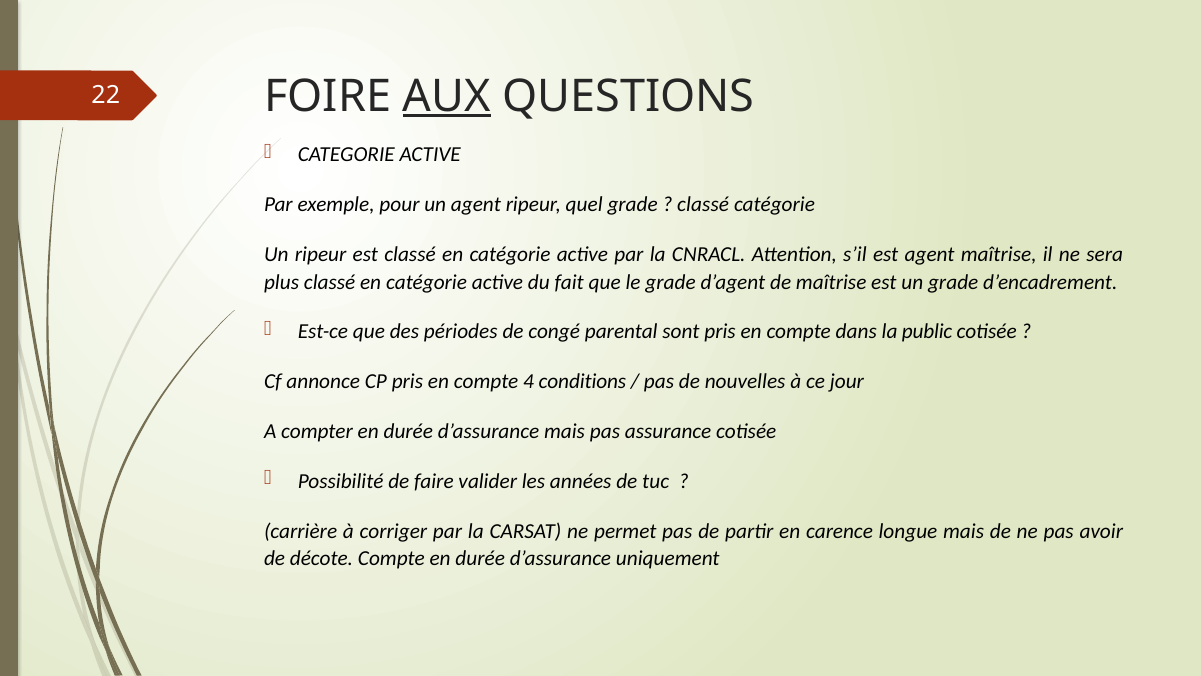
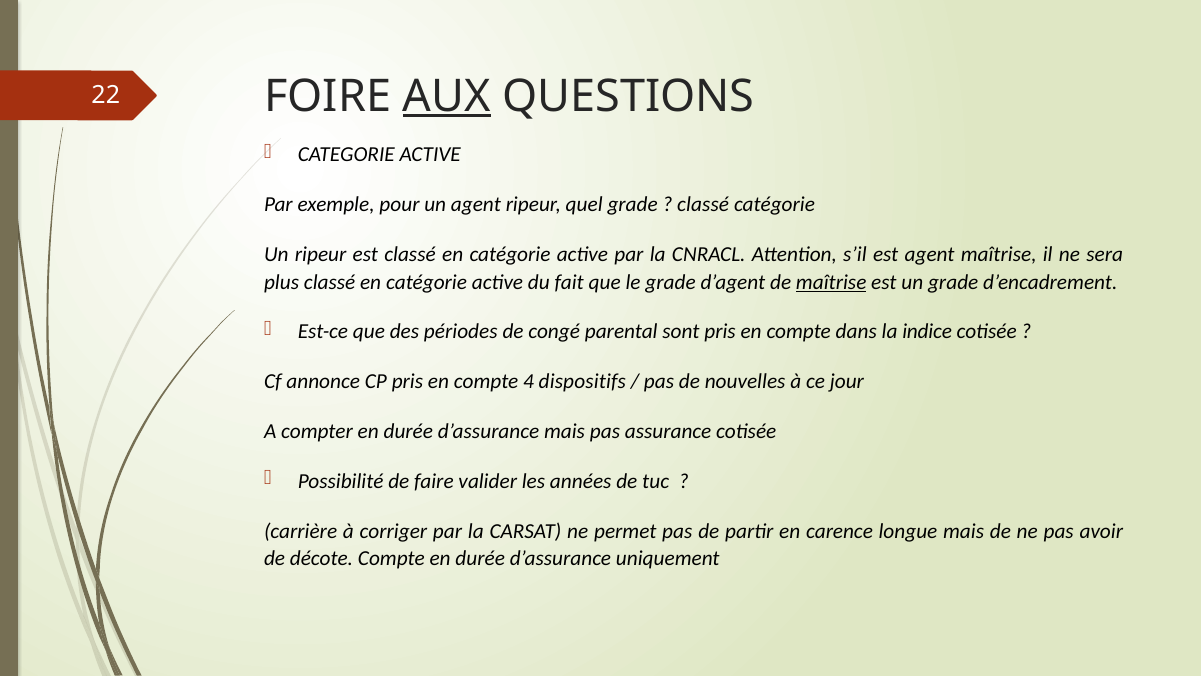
maîtrise at (831, 282) underline: none -> present
public: public -> indice
conditions: conditions -> dispositifs
